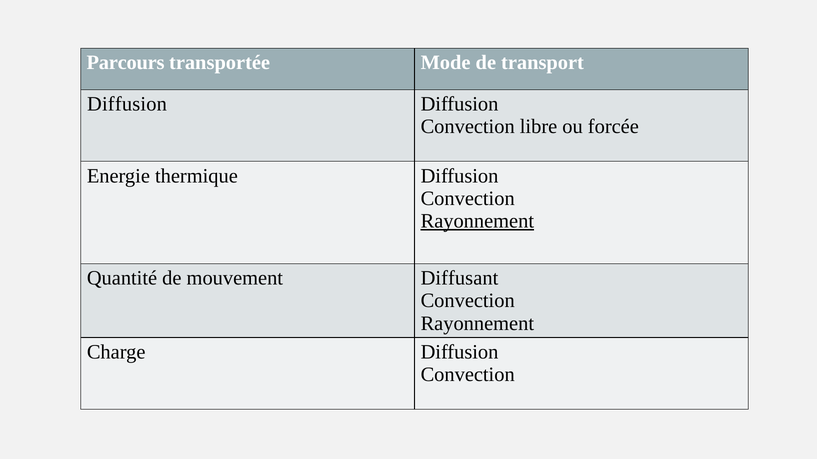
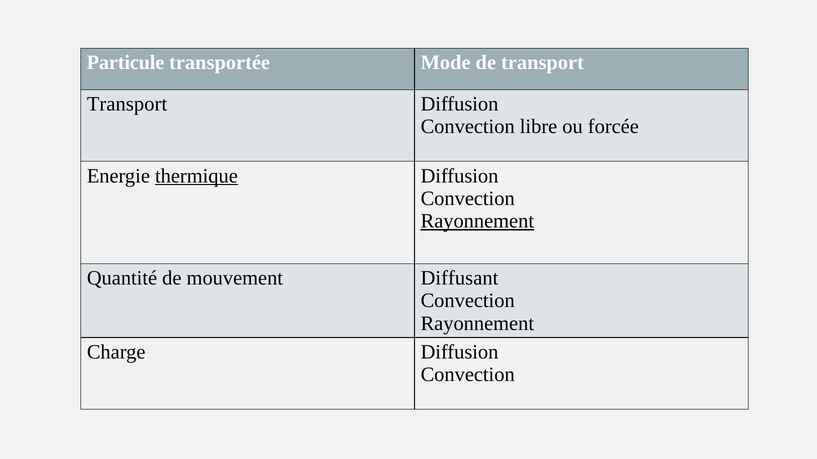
Parcours: Parcours -> Particule
Diffusion at (127, 104): Diffusion -> Transport
thermique underline: none -> present
